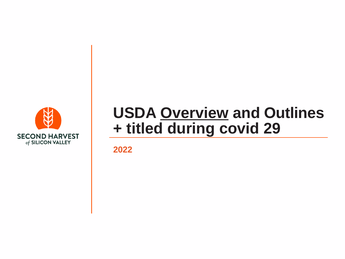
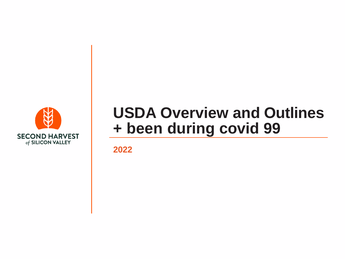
Overview underline: present -> none
titled: titled -> been
29: 29 -> 99
